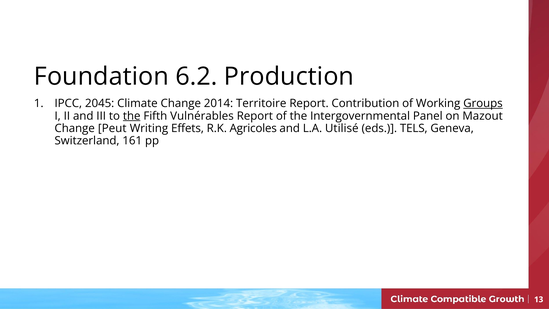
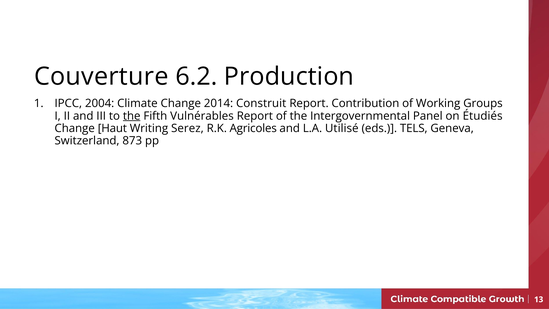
Foundation: Foundation -> Couverture
2045: 2045 -> 2004
Territoire: Territoire -> Construit
Groups underline: present -> none
Mazout: Mazout -> Étudiés
Peut: Peut -> Haut
Effets: Effets -> Serez
161: 161 -> 873
